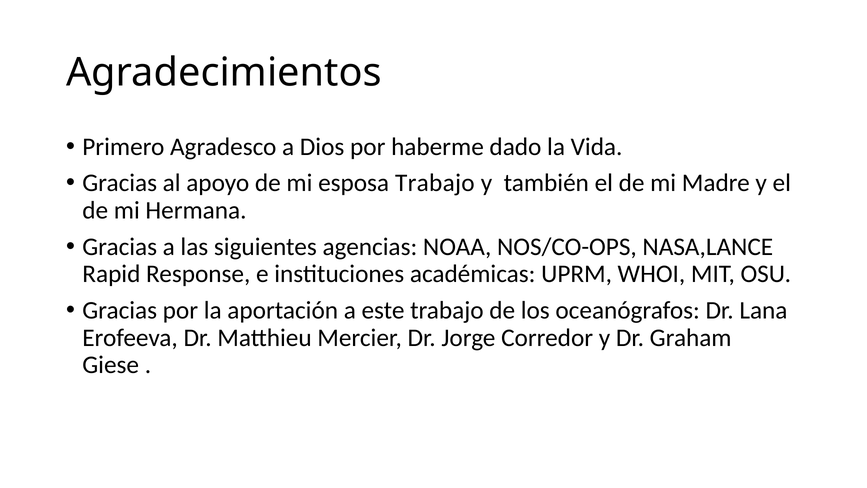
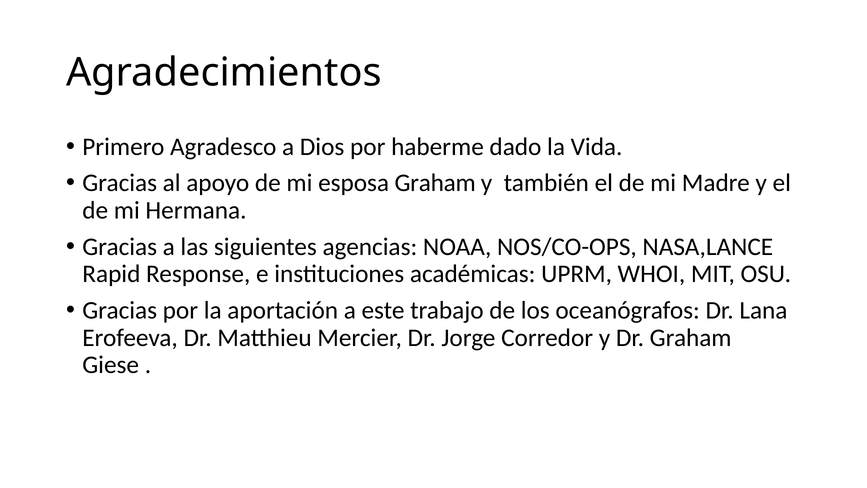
esposa Trabajo: Trabajo -> Graham
